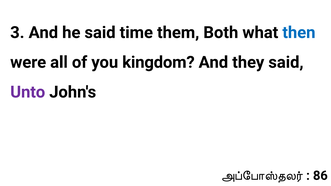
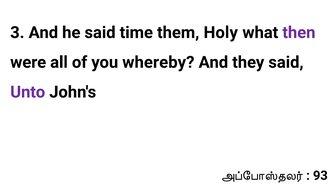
Both: Both -> Holy
then colour: blue -> purple
kingdom: kingdom -> whereby
86: 86 -> 93
